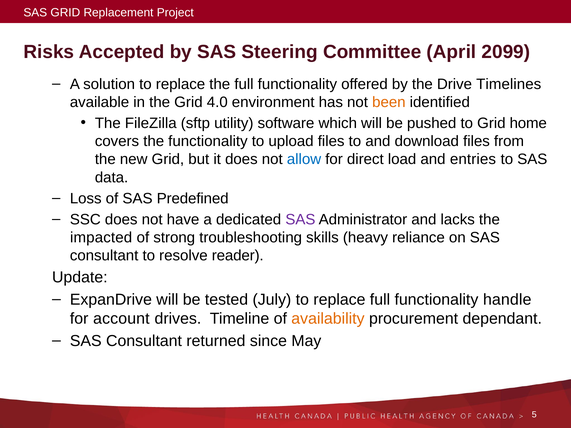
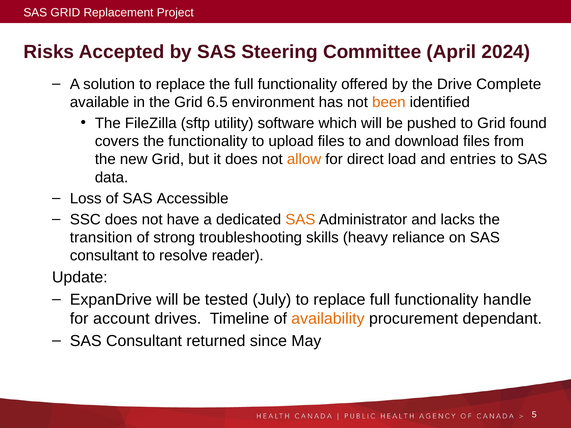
2099: 2099 -> 2024
Timelines: Timelines -> Complete
4.0: 4.0 -> 6.5
home: home -> found
allow colour: blue -> orange
Predefined: Predefined -> Accessible
SAS at (300, 220) colour: purple -> orange
impacted: impacted -> transition
